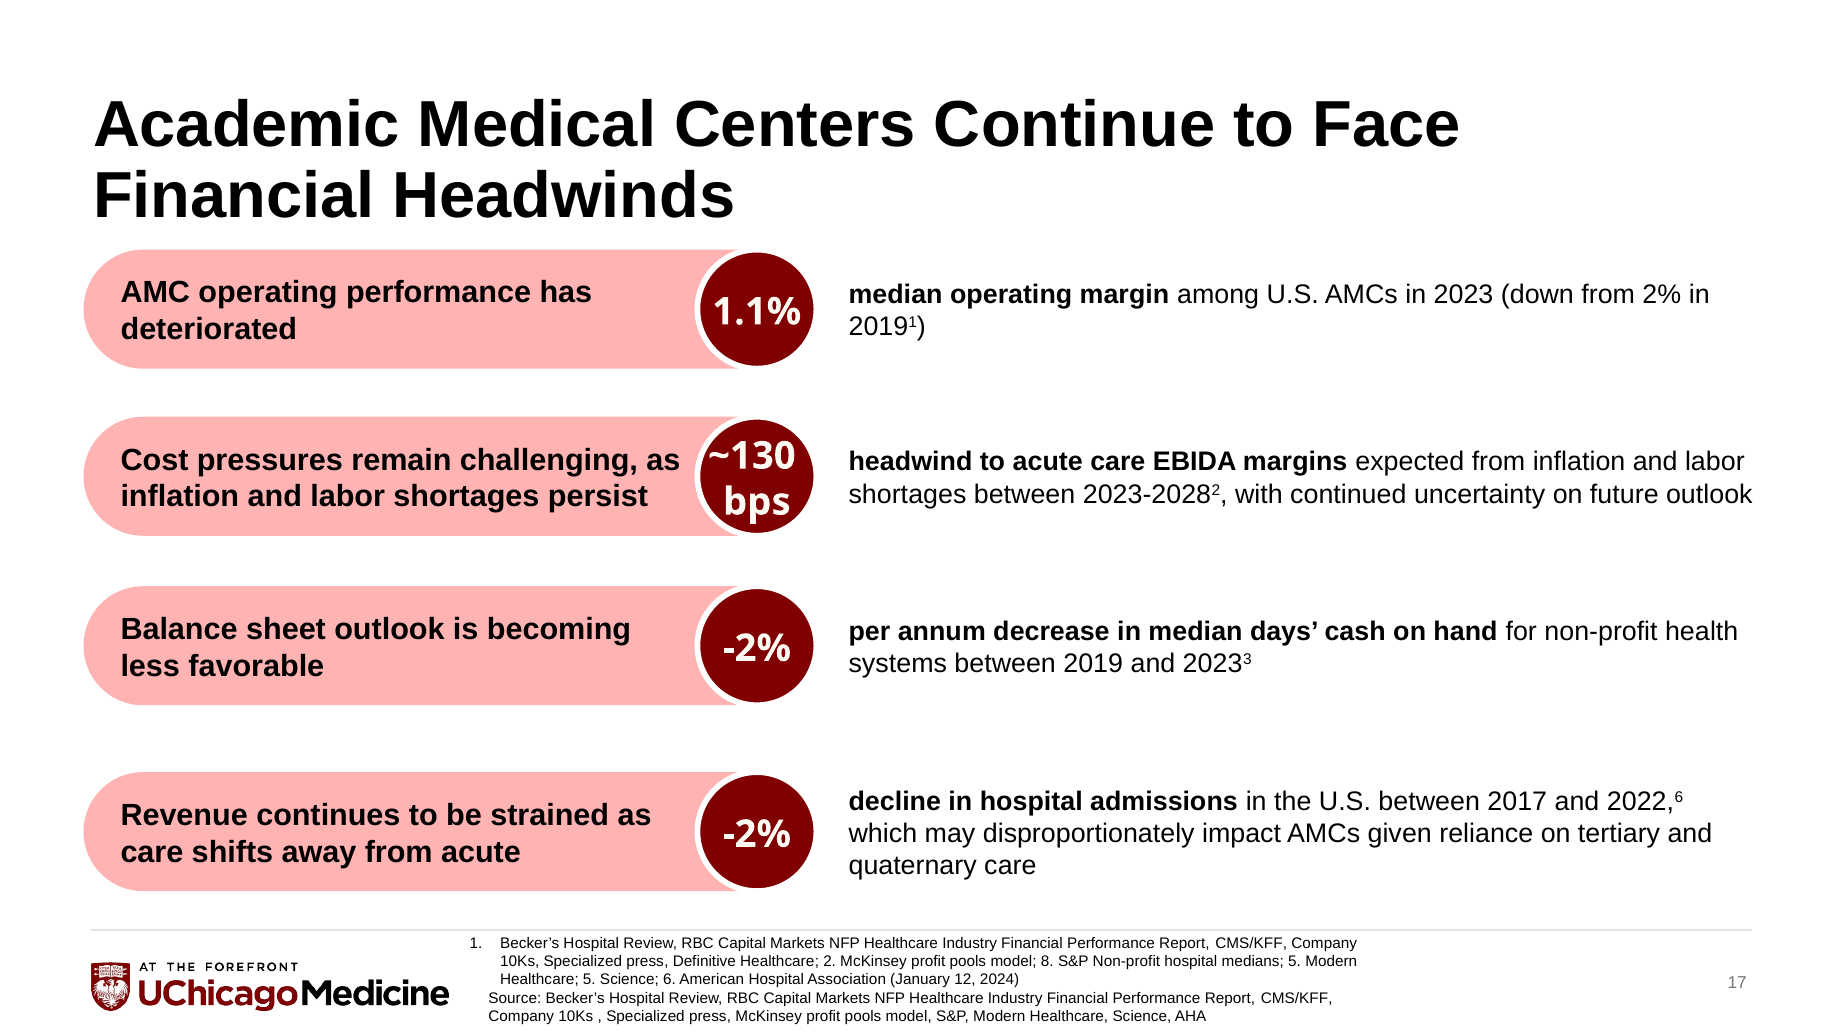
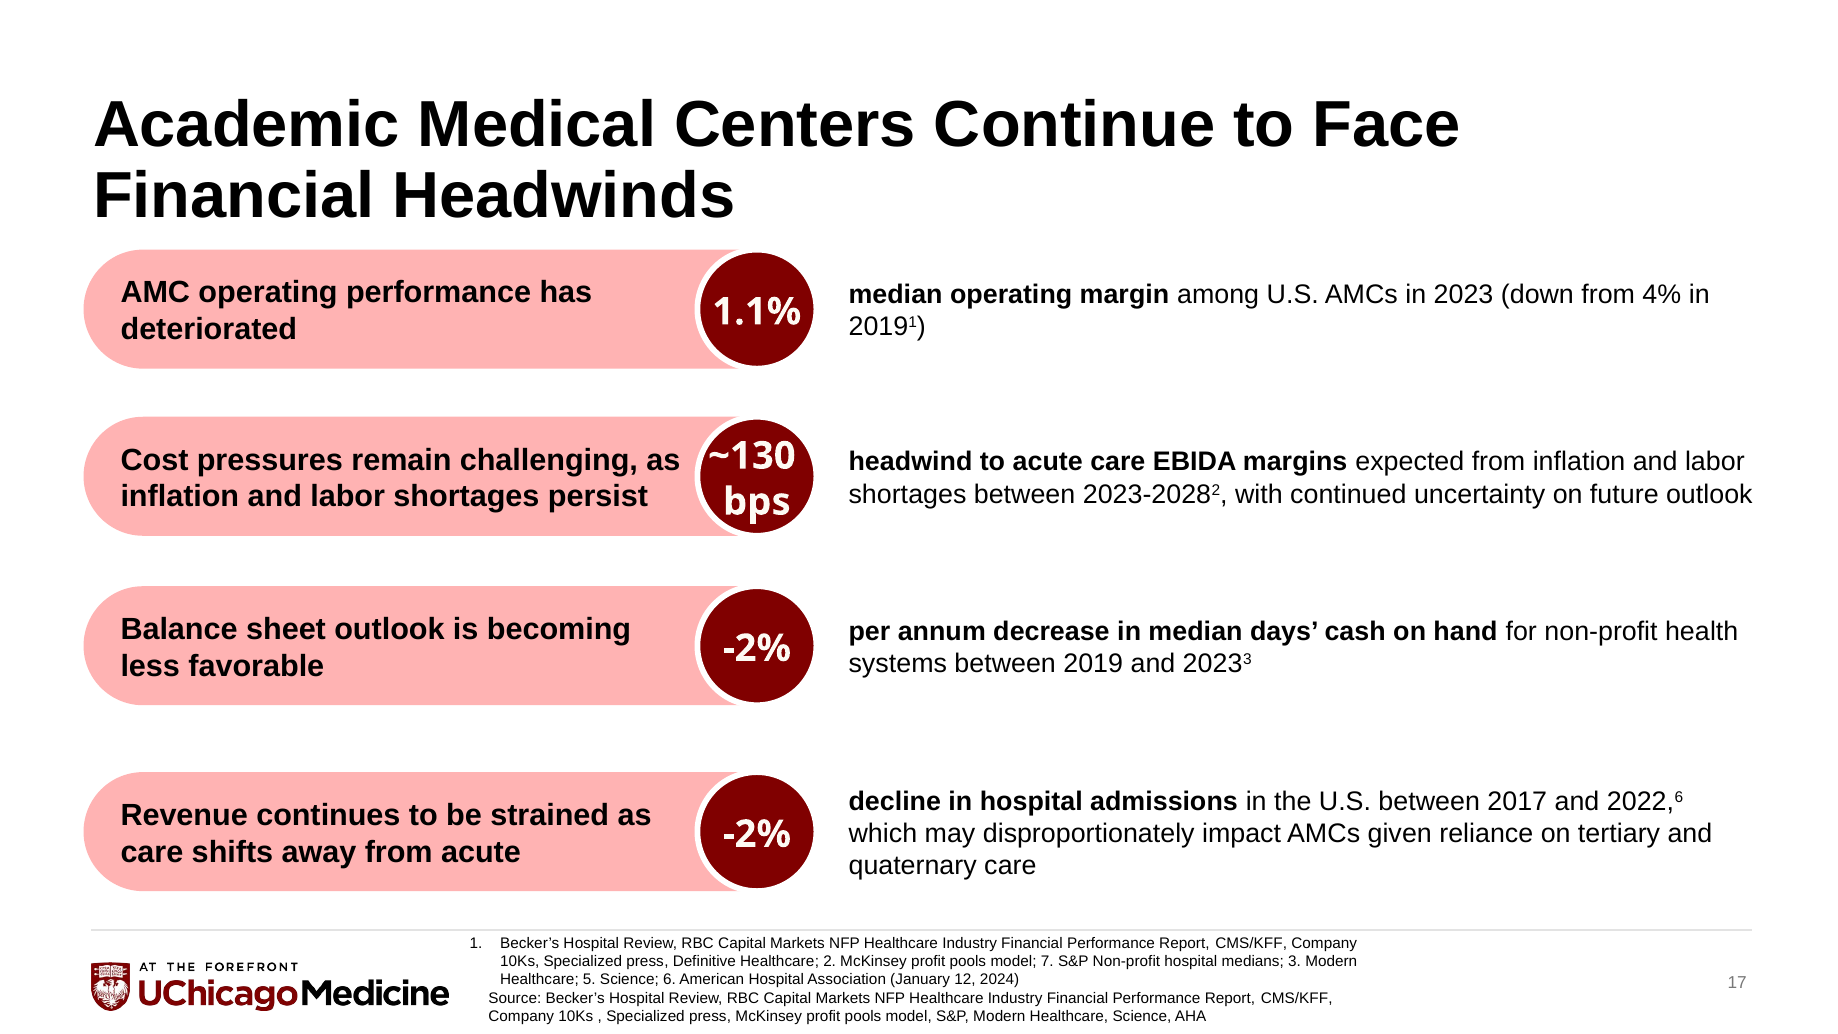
2%: 2% -> 4%
8: 8 -> 7
medians 5: 5 -> 3
